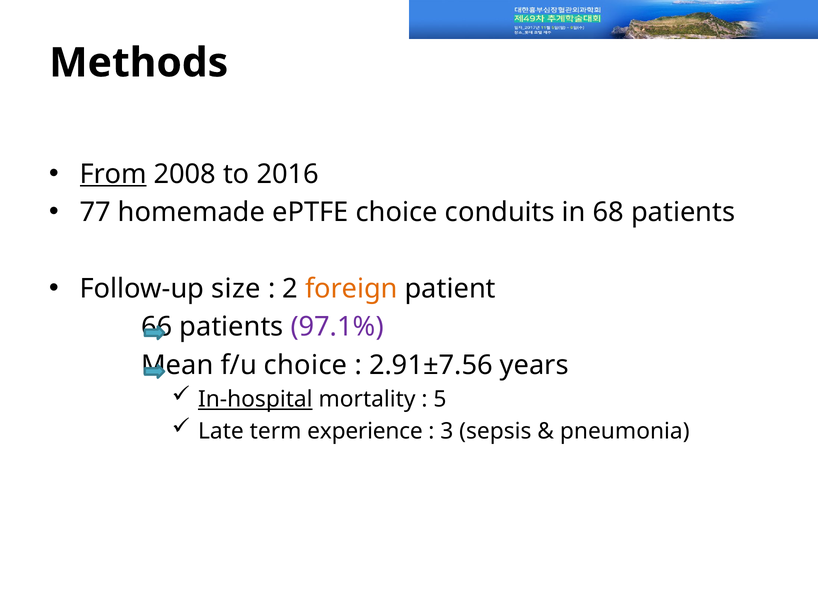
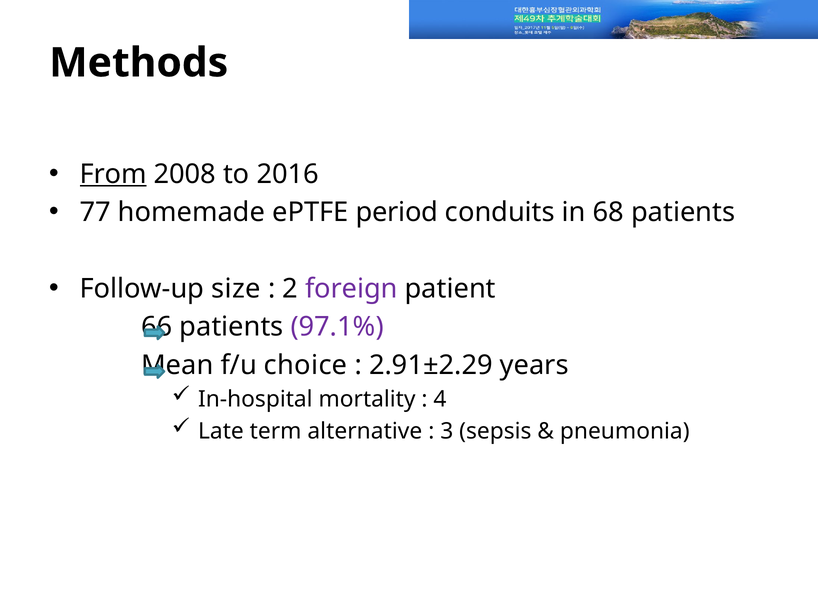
ePTFE choice: choice -> period
foreign colour: orange -> purple
2.91±7.56: 2.91±7.56 -> 2.91±2.29
In-hospital underline: present -> none
5: 5 -> 4
experience: experience -> alternative
